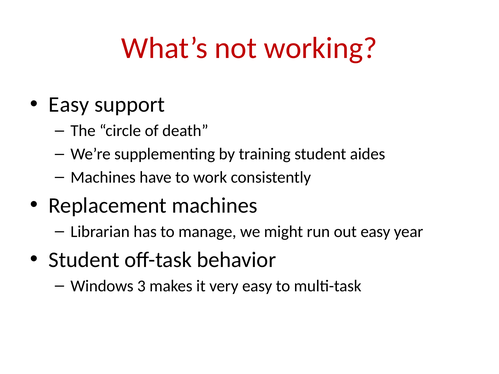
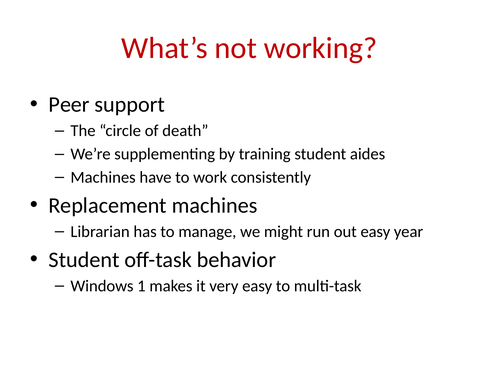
Easy at (69, 105): Easy -> Peer
3: 3 -> 1
